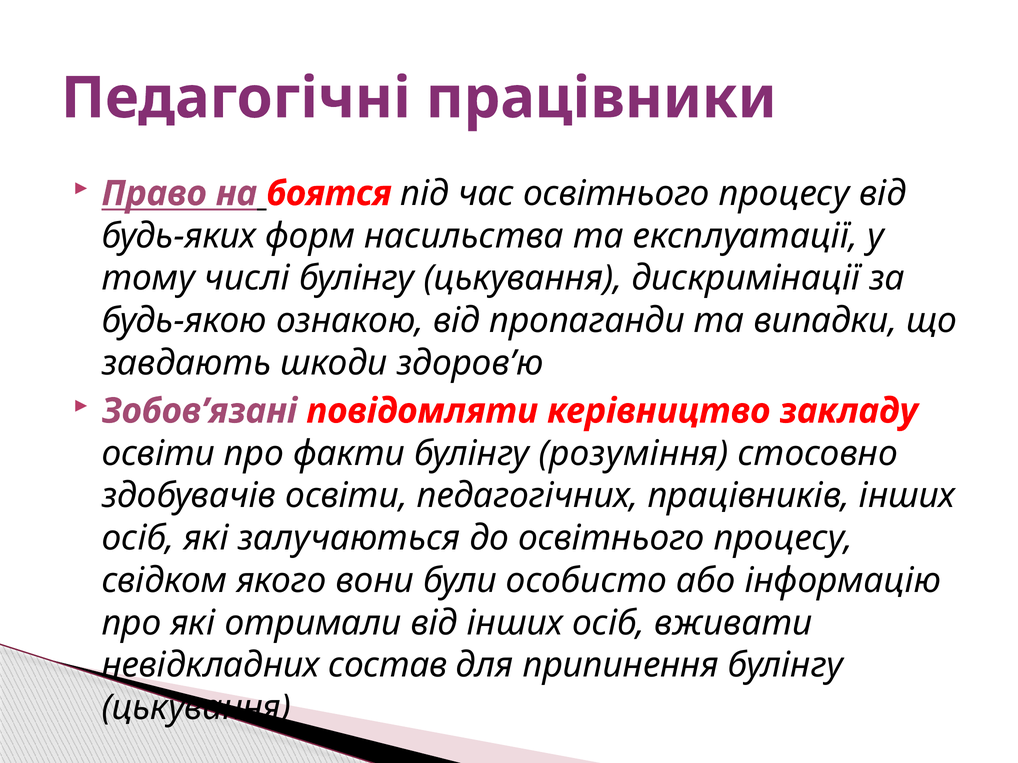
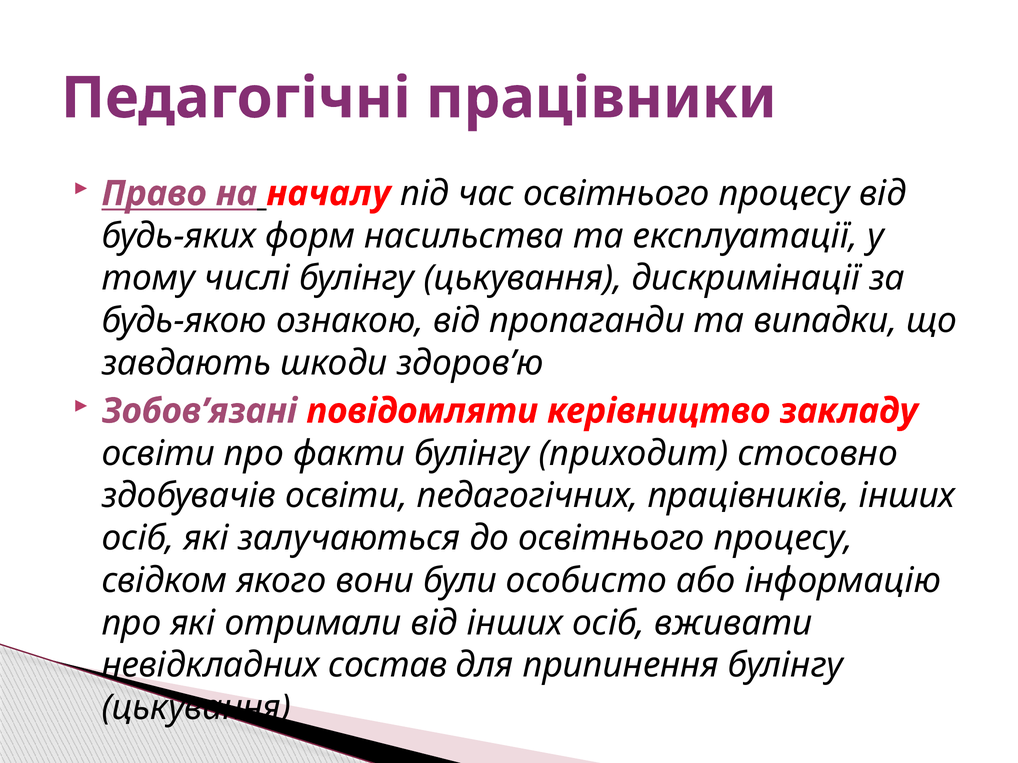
боятся: боятся -> началу
розуміння: розуміння -> приходит
